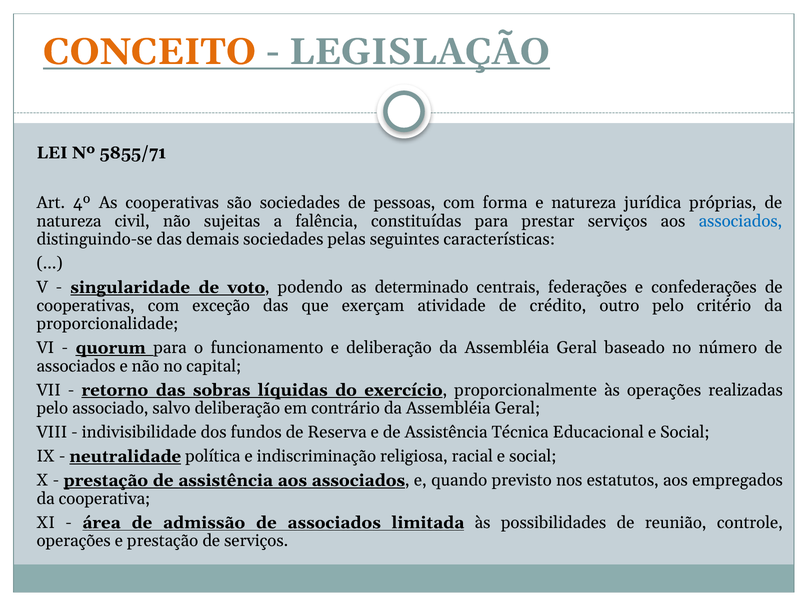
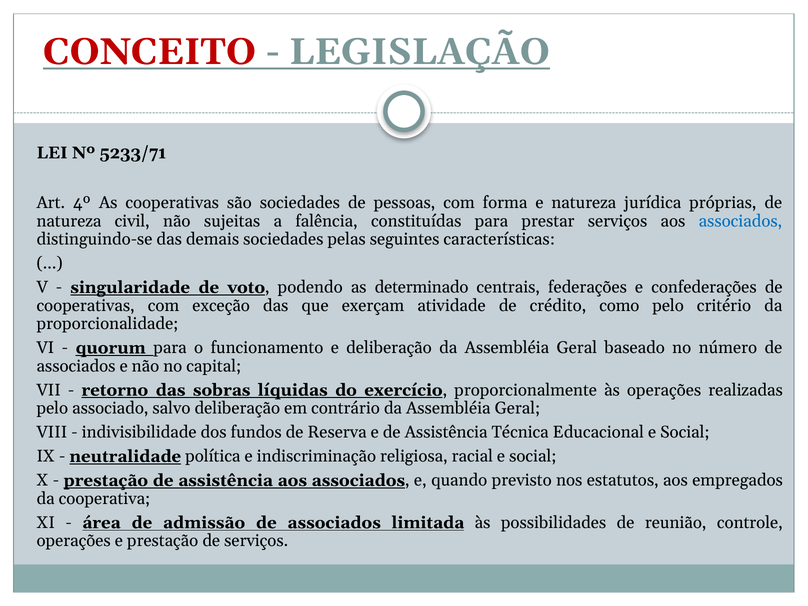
CONCEITO colour: orange -> red
5855/71: 5855/71 -> 5233/71
outro: outro -> como
